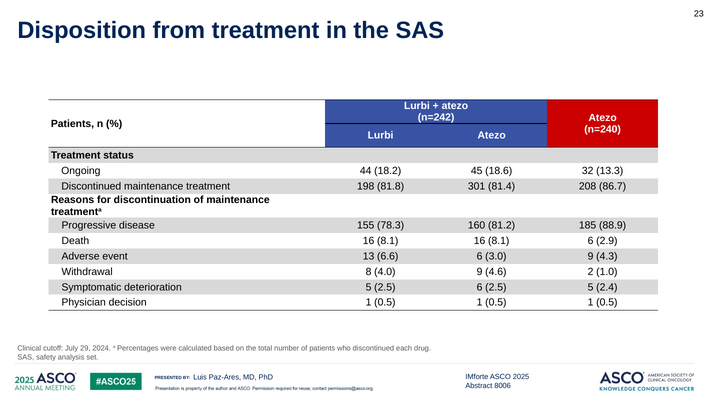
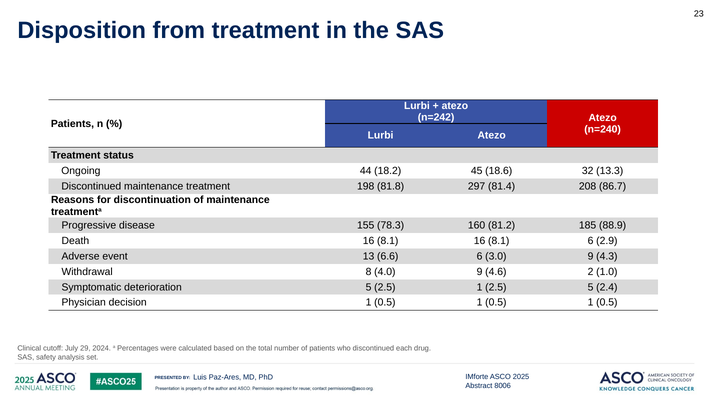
301: 301 -> 297
2.5 6: 6 -> 1
